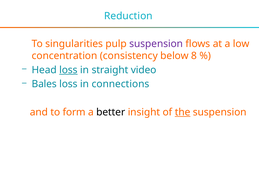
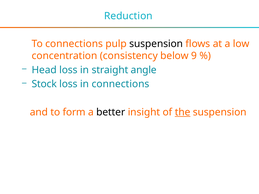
To singularities: singularities -> connections
suspension at (156, 44) colour: purple -> black
8: 8 -> 9
loss at (68, 70) underline: present -> none
video: video -> angle
Bales: Bales -> Stock
